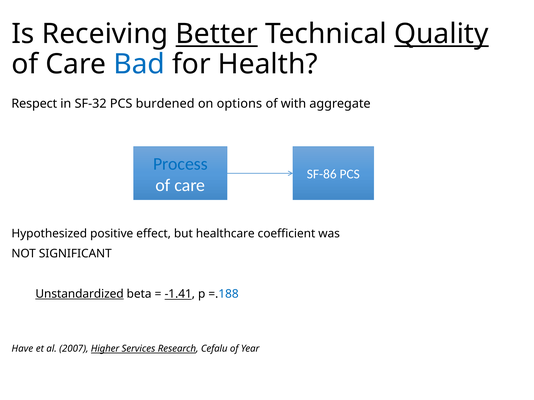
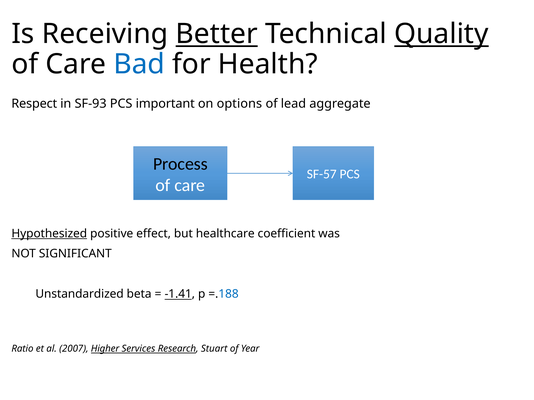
SF-32: SF-32 -> SF-93
burdened: burdened -> important
with: with -> lead
Process colour: blue -> black
SF-86: SF-86 -> SF-57
Hypothesized underline: none -> present
Unstandardized underline: present -> none
Have: Have -> Ratio
Cefalu: Cefalu -> Stuart
